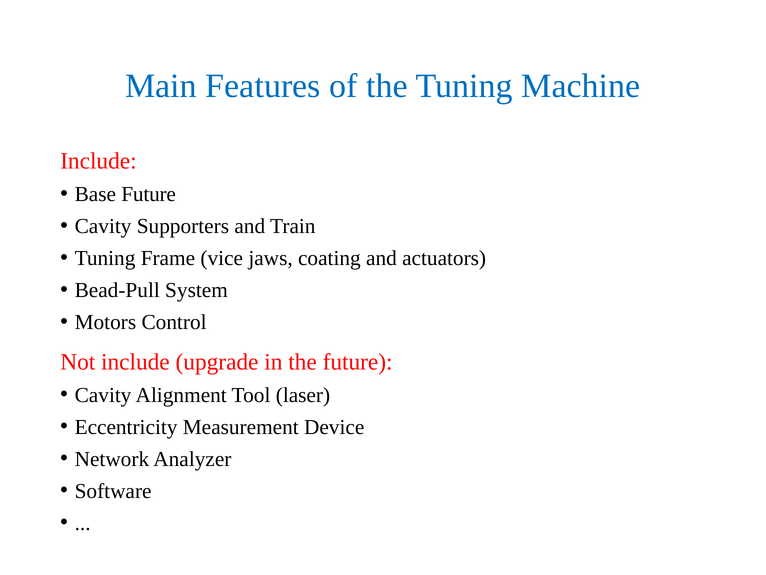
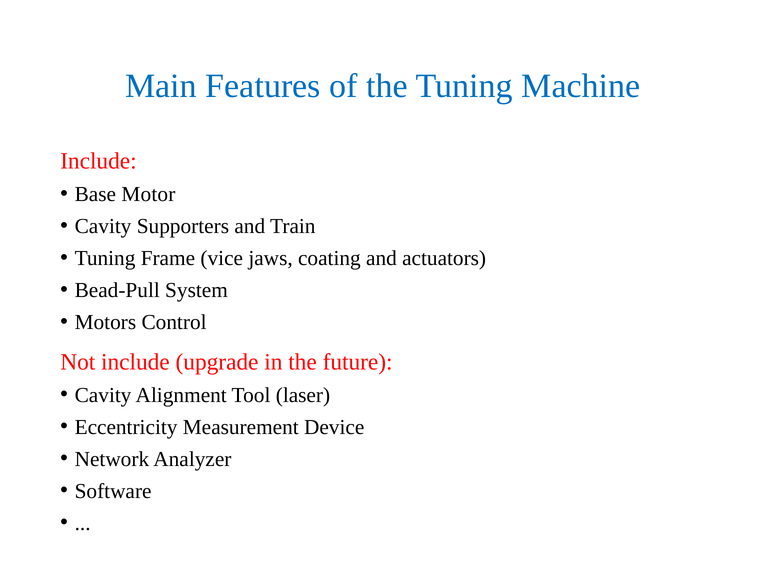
Base Future: Future -> Motor
